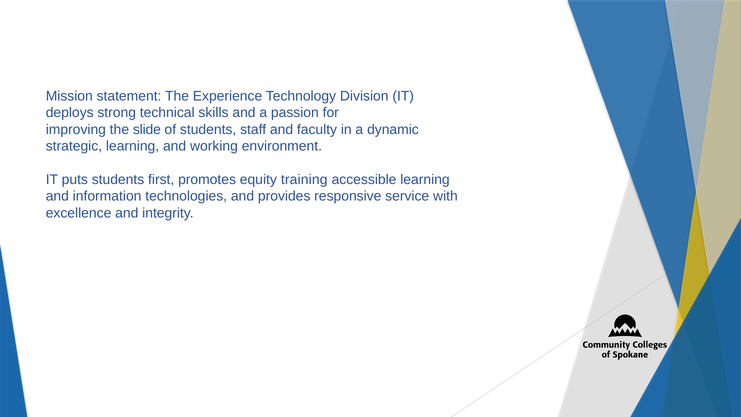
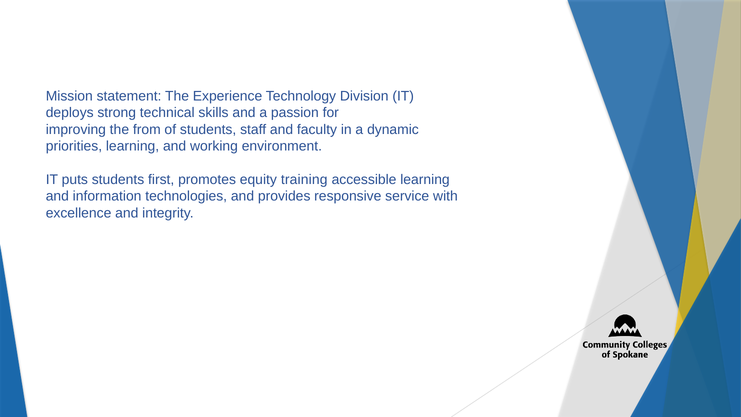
slide: slide -> from
strategic: strategic -> priorities
